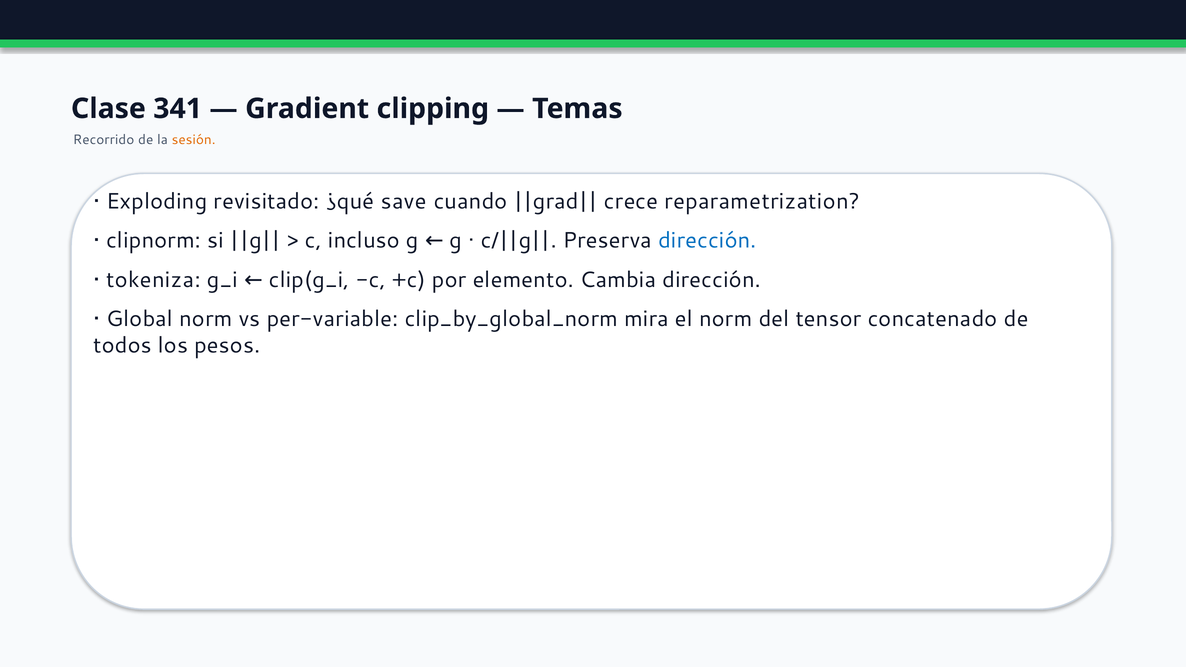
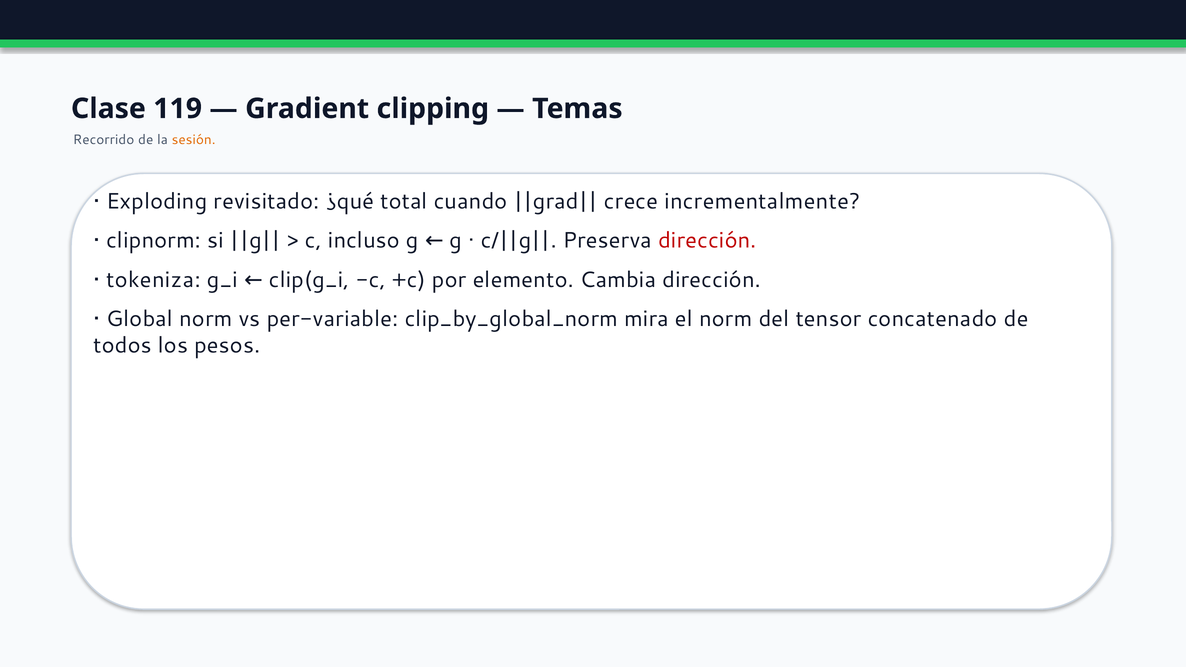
341: 341 -> 119
save: save -> total
reparametrization: reparametrization -> incrementalmente
dirección at (707, 241) colour: blue -> red
